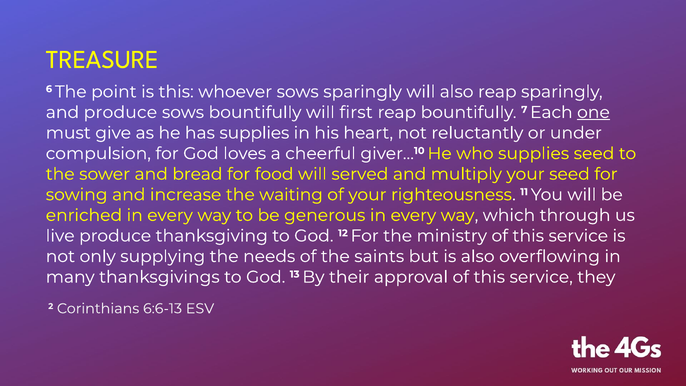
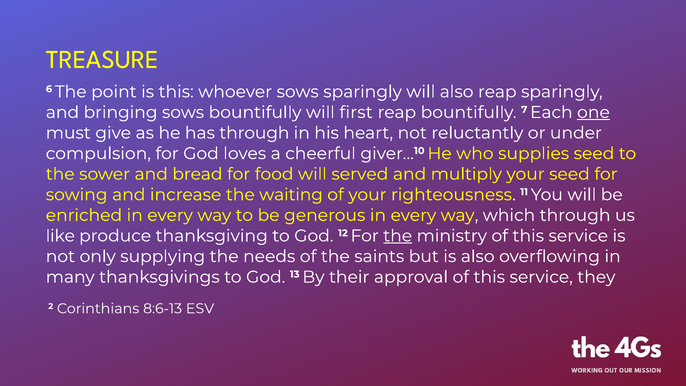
and produce: produce -> bringing
has supplies: supplies -> through
live: live -> like
the at (398, 236) underline: none -> present
6:6-13: 6:6-13 -> 8:6-13
